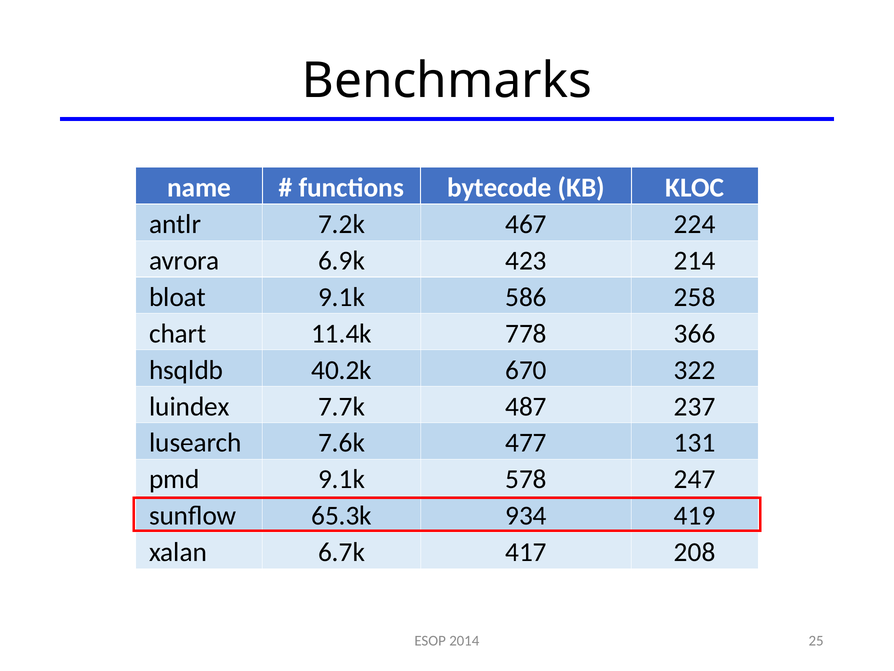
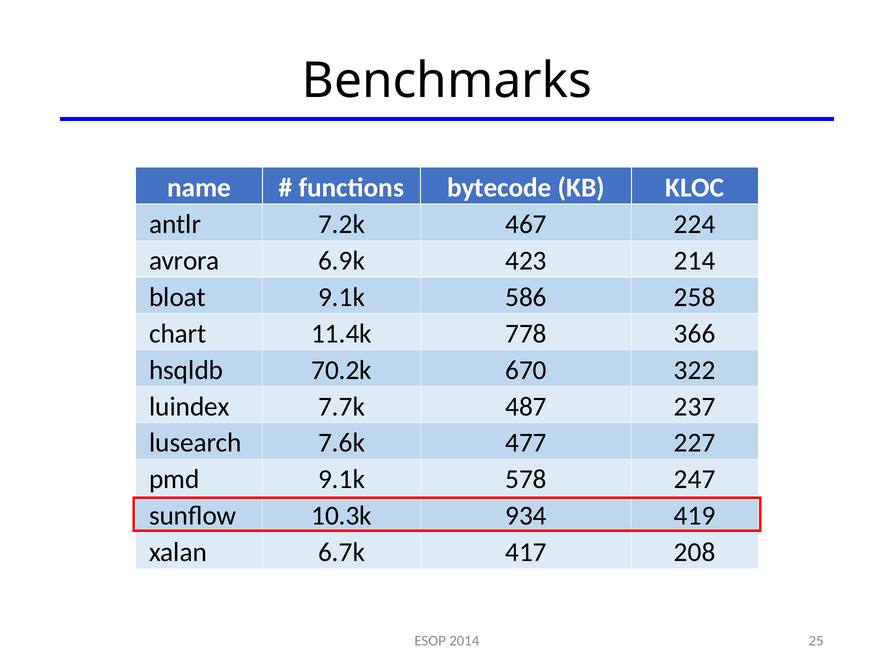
40.2k: 40.2k -> 70.2k
131: 131 -> 227
65.3k: 65.3k -> 10.3k
